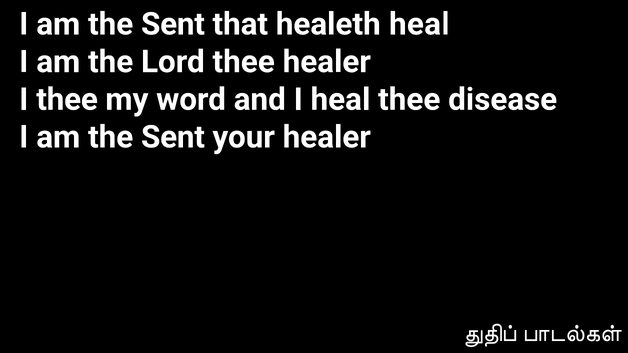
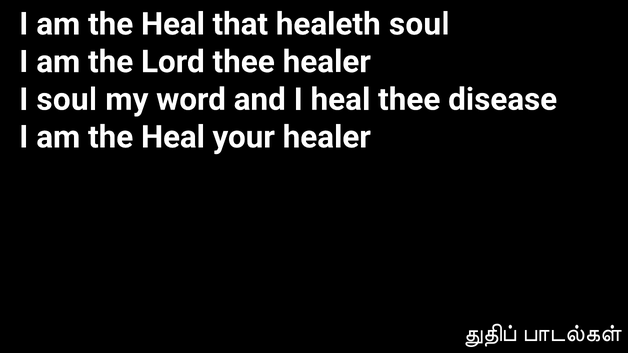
Sent at (173, 24): Sent -> Heal
healeth heal: heal -> soul
I thee: thee -> soul
Sent at (173, 137): Sent -> Heal
